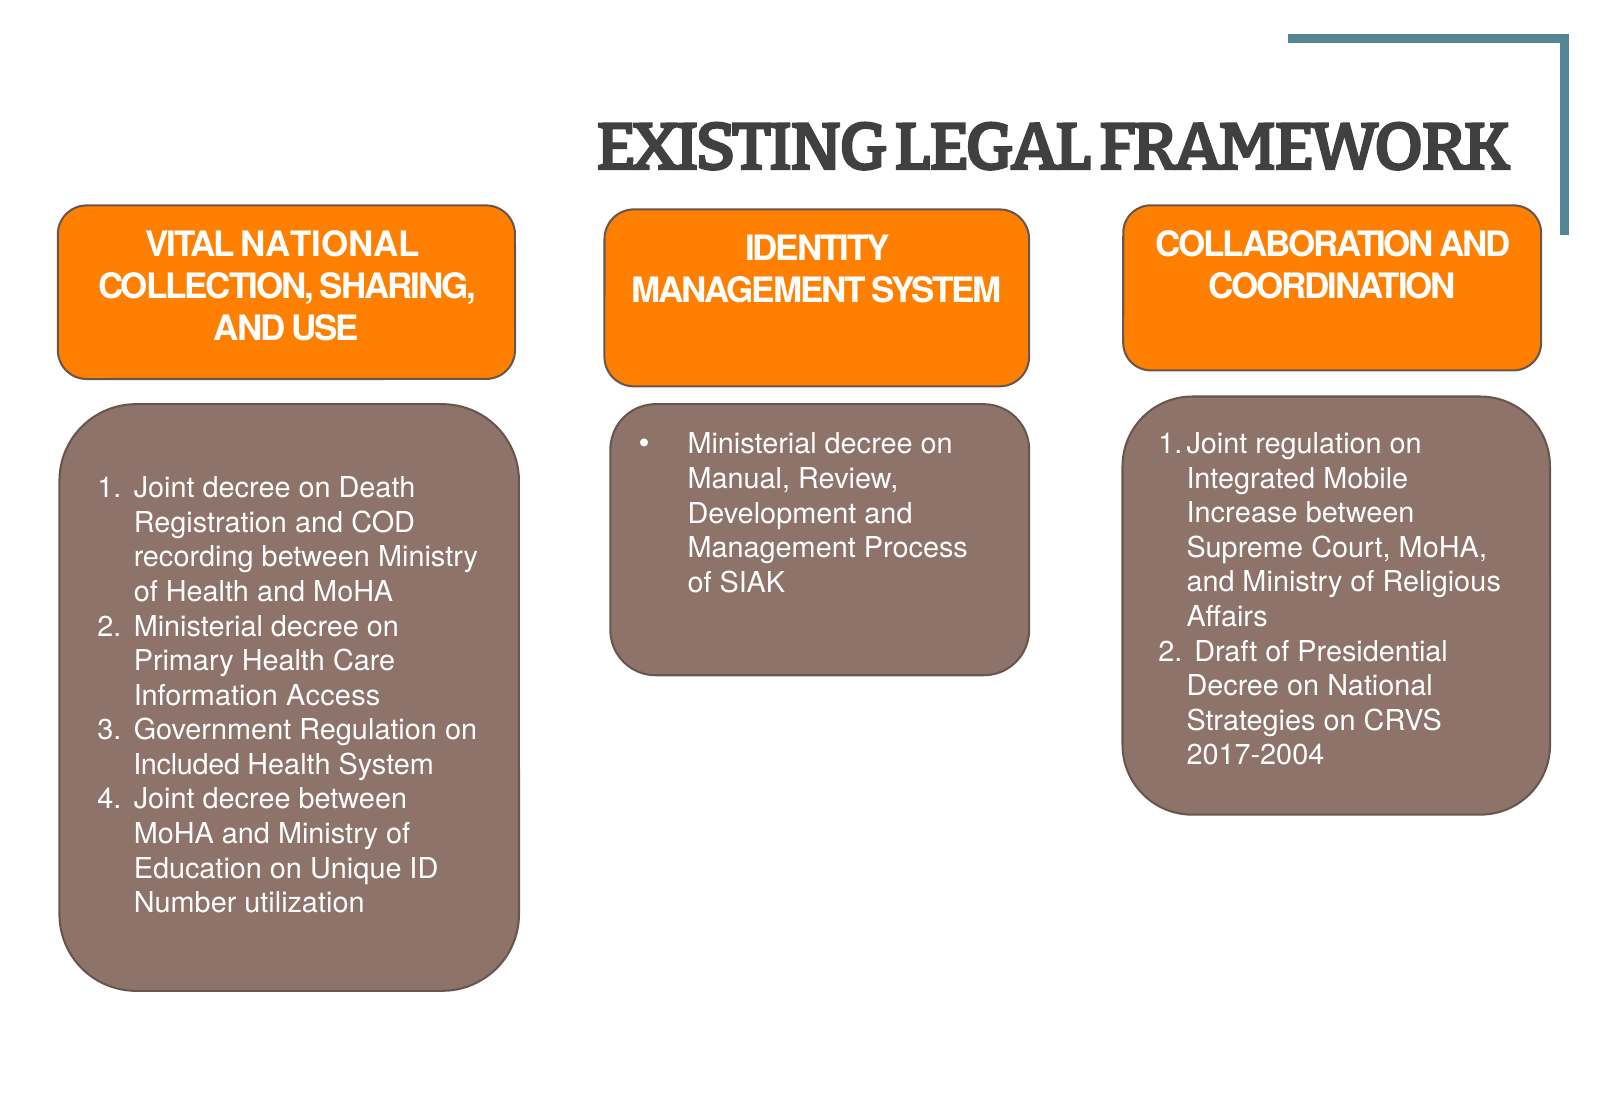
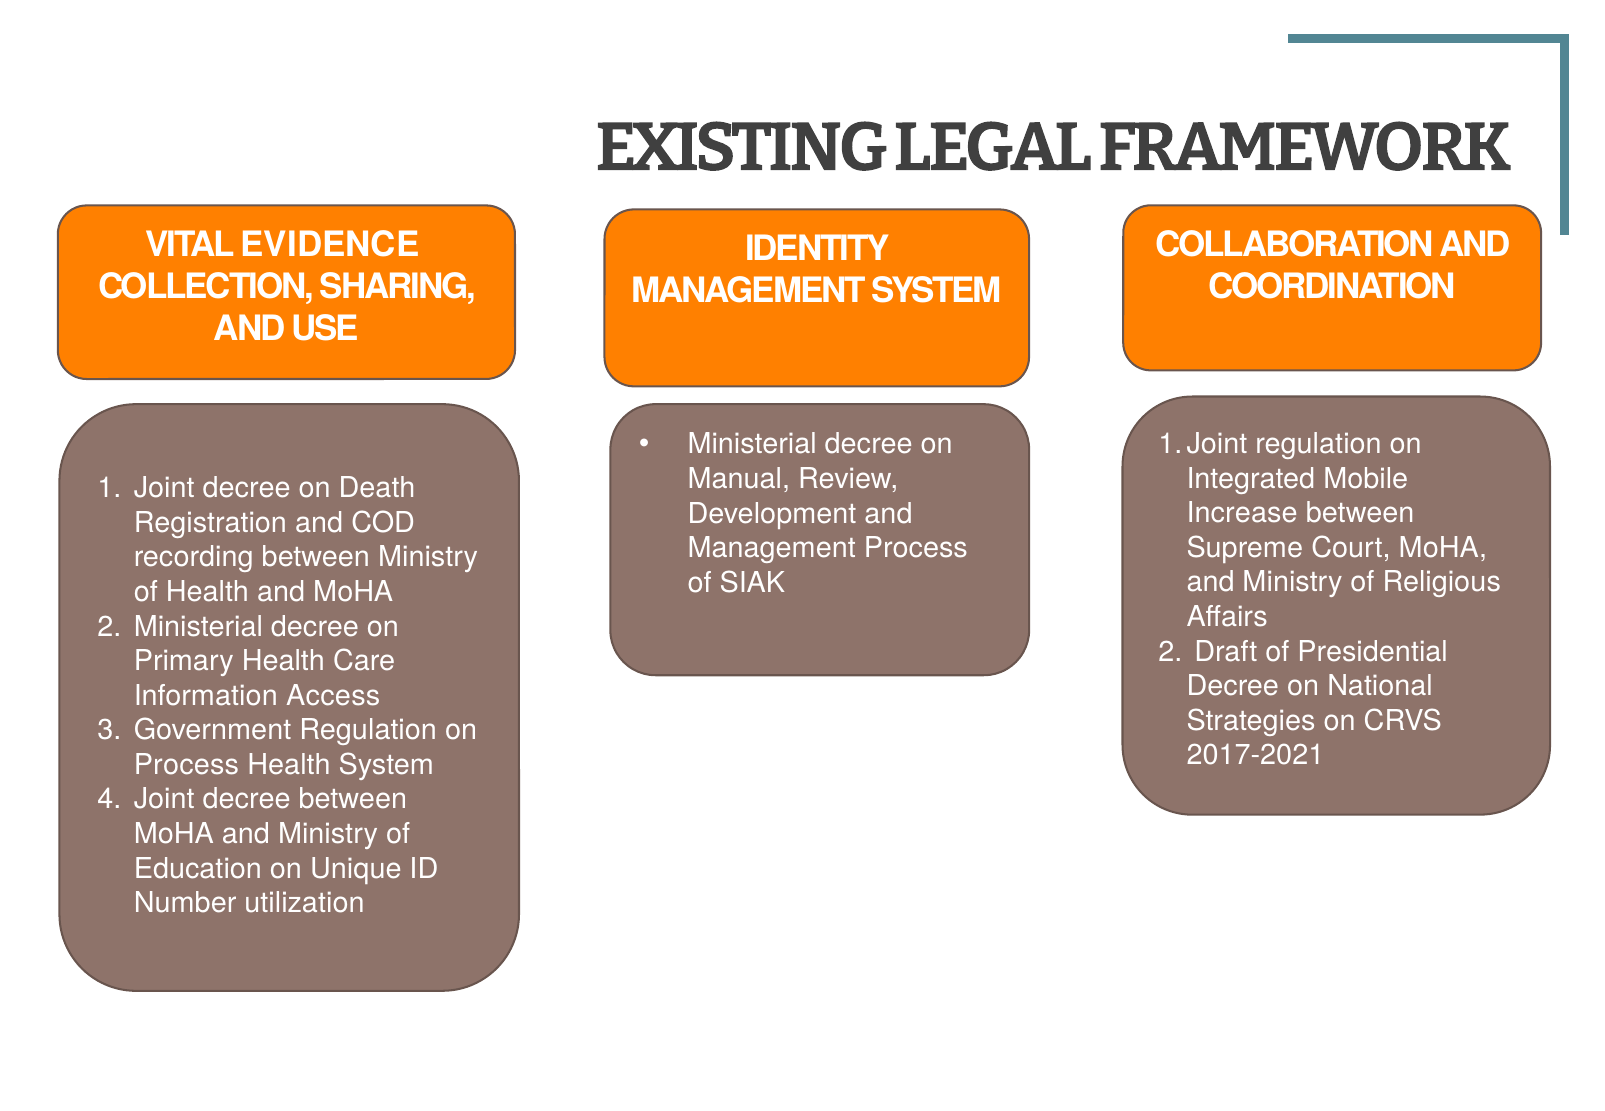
VITAL NATIONAL: NATIONAL -> EVIDENCE
2017-2004: 2017-2004 -> 2017-2021
Included at (187, 765): Included -> Process
